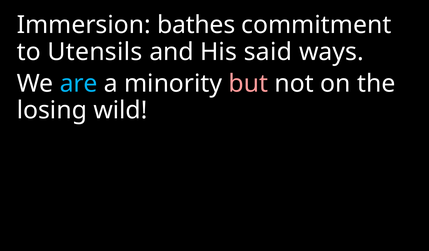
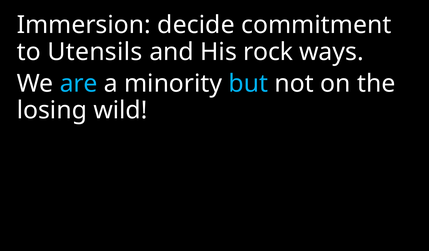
bathes: bathes -> decide
said: said -> rock
but colour: pink -> light blue
